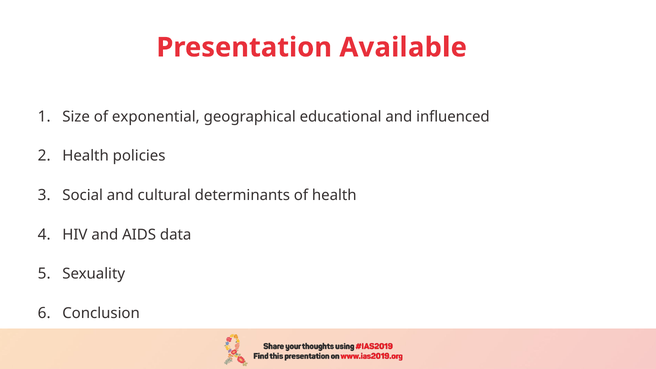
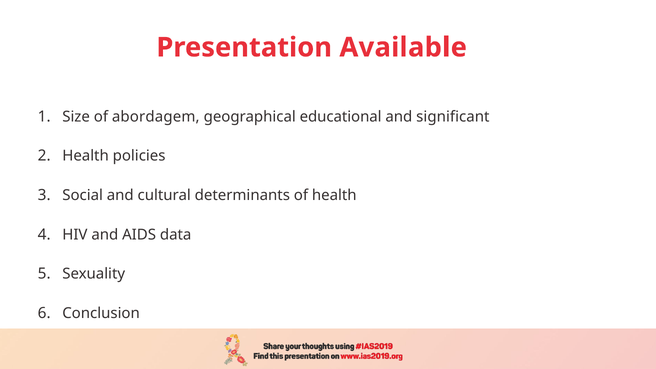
exponential: exponential -> abordagem
influenced: influenced -> significant
